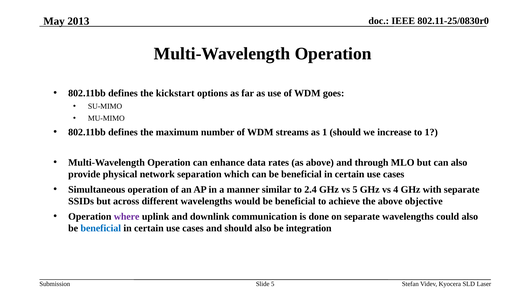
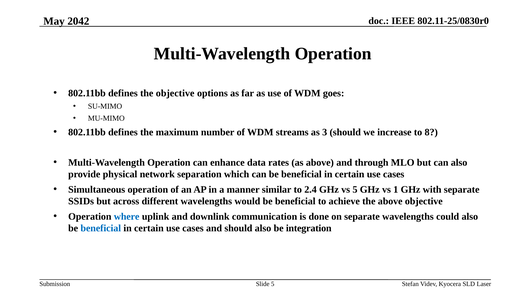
2013: 2013 -> 2042
the kickstart: kickstart -> objective
as 1: 1 -> 3
to 1: 1 -> 8
4: 4 -> 1
where colour: purple -> blue
